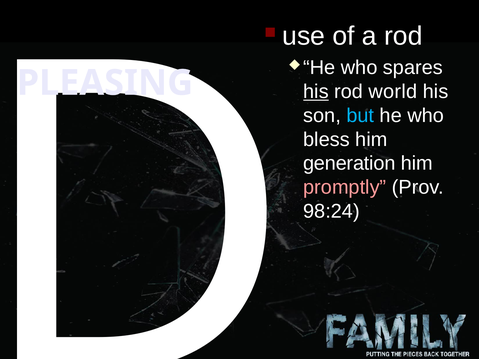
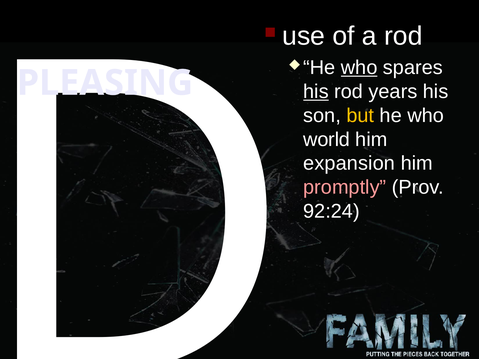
who at (359, 68) underline: none -> present
world: world -> years
but colour: light blue -> yellow
bless: bless -> world
generation: generation -> expansion
98:24: 98:24 -> 92:24
